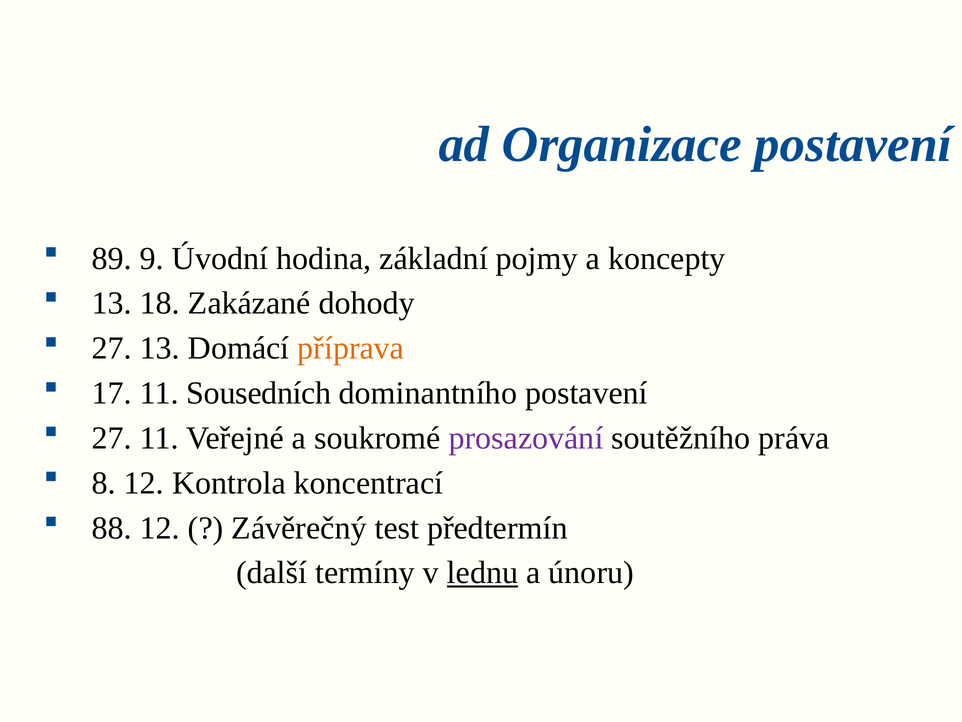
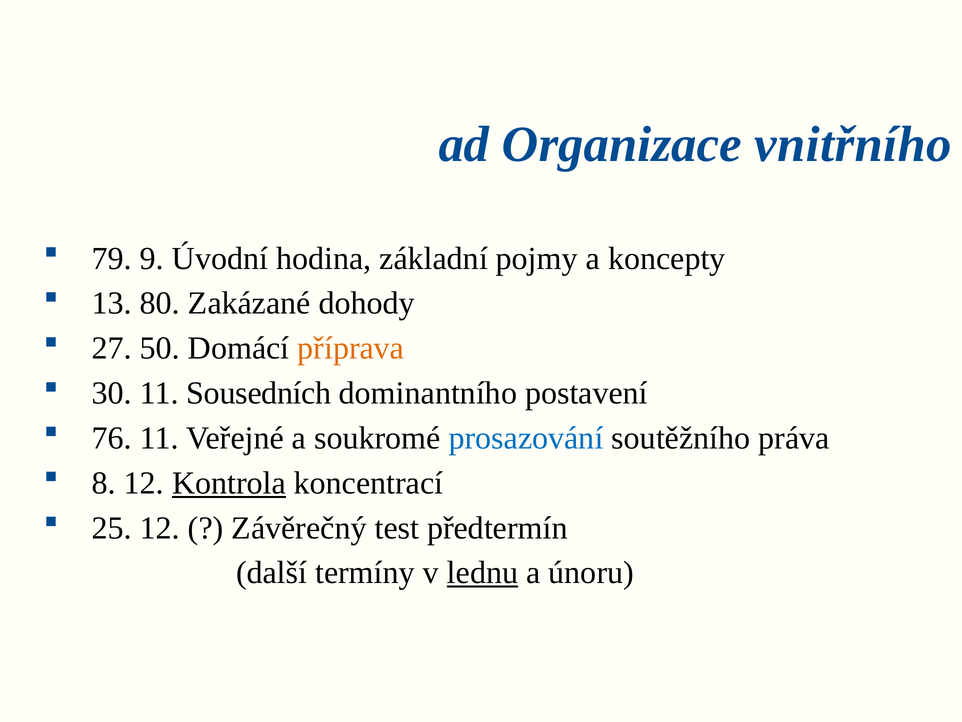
Organizace postavení: postavení -> vnitřního
89: 89 -> 79
18: 18 -> 80
27 13: 13 -> 50
17: 17 -> 30
27 at (112, 438): 27 -> 76
prosazování colour: purple -> blue
Kontrola underline: none -> present
88: 88 -> 25
